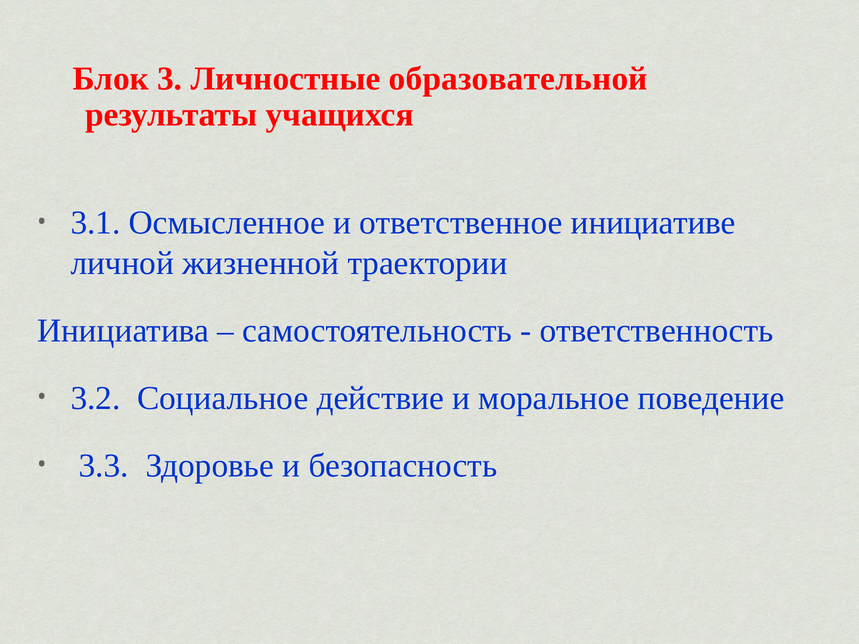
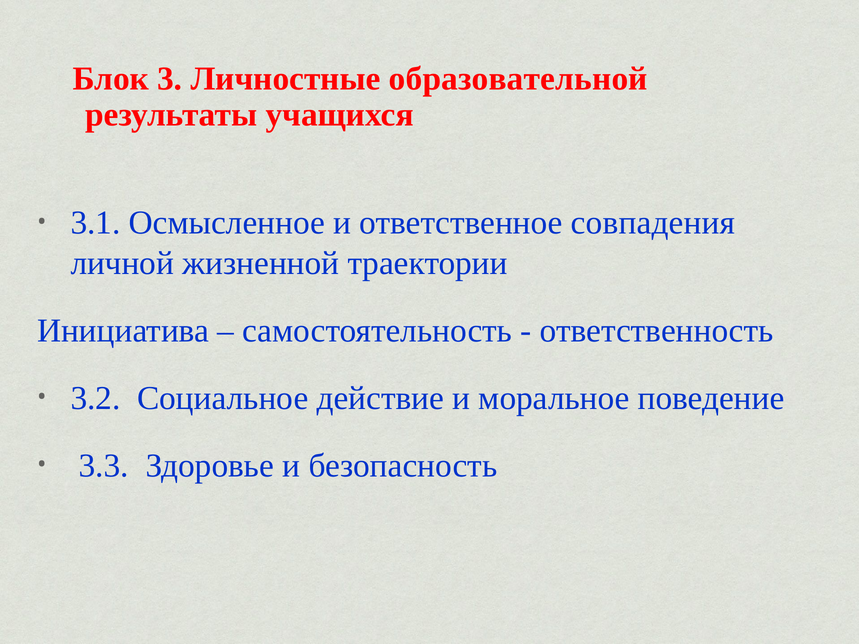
инициативе: инициативе -> совпадения
